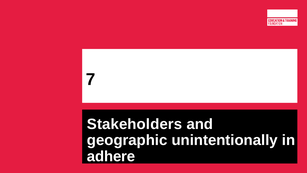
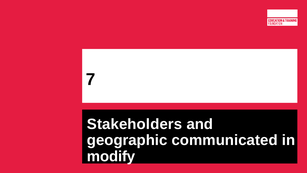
unintentionally: unintentionally -> communicated
adhere: adhere -> modify
